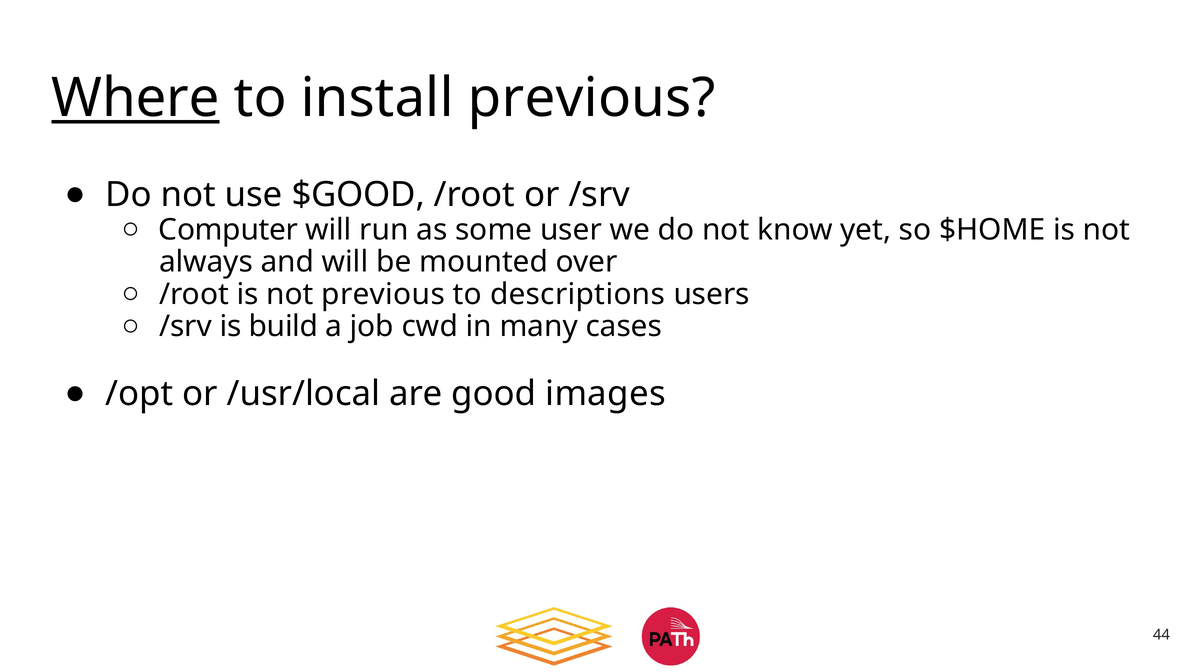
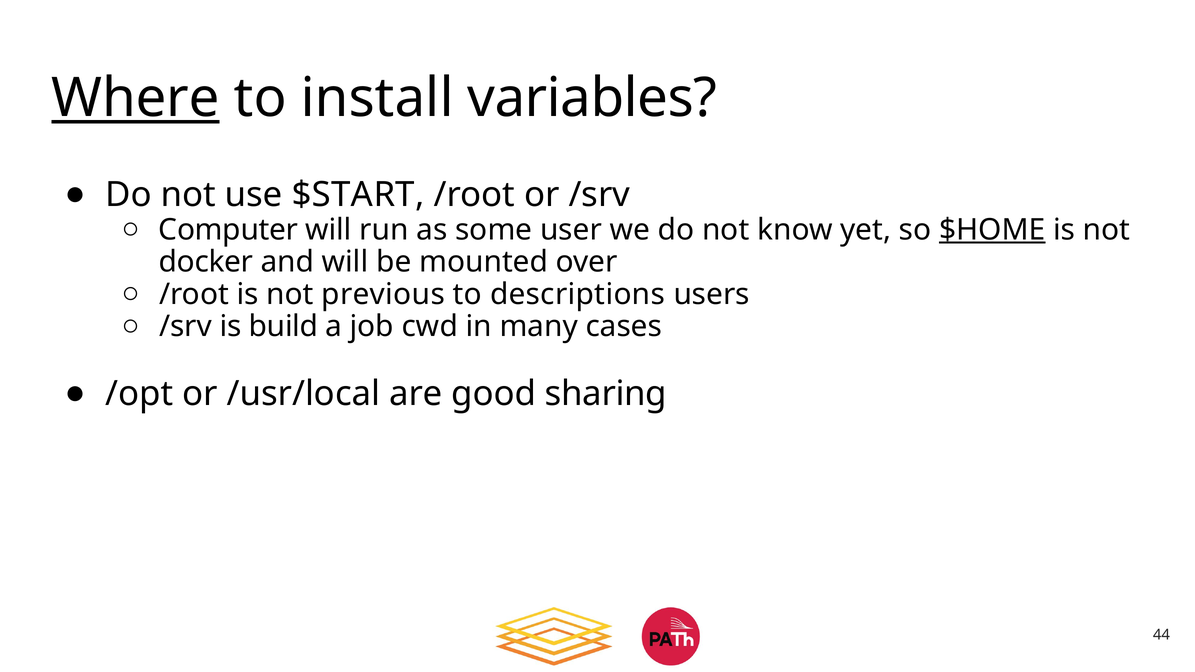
install previous: previous -> variables
$GOOD: $GOOD -> $START
$HOME underline: none -> present
always: always -> docker
images: images -> sharing
